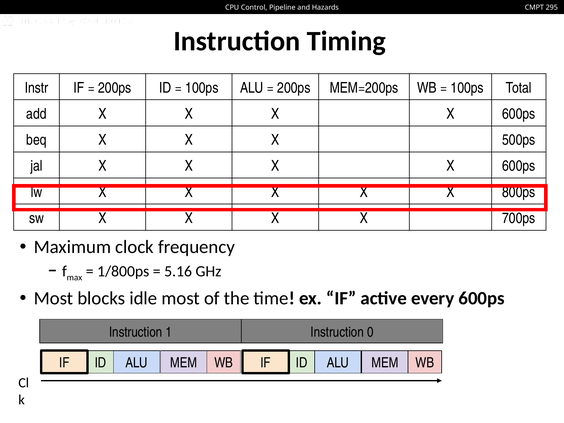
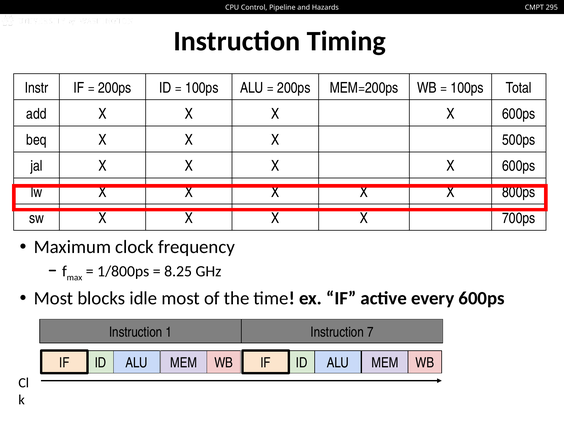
5.16: 5.16 -> 8.25
0: 0 -> 7
